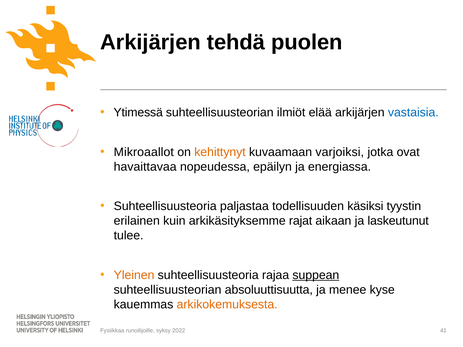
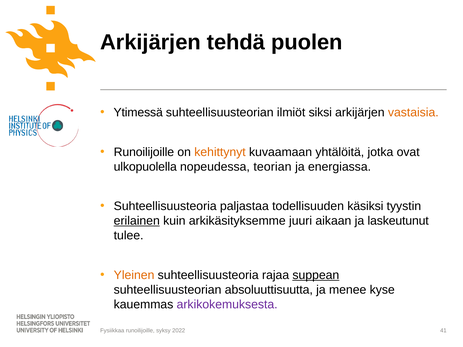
elää: elää -> siksi
vastaisia colour: blue -> orange
Mikroaallot at (144, 152): Mikroaallot -> Runoilijoille
varjoiksi: varjoiksi -> yhtälöitä
havaittavaa: havaittavaa -> ulkopuolella
epäilyn: epäilyn -> teorian
erilainen underline: none -> present
rajat: rajat -> juuri
arkikokemuksesta colour: orange -> purple
